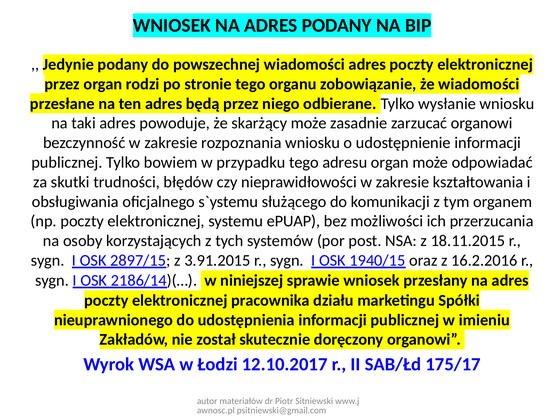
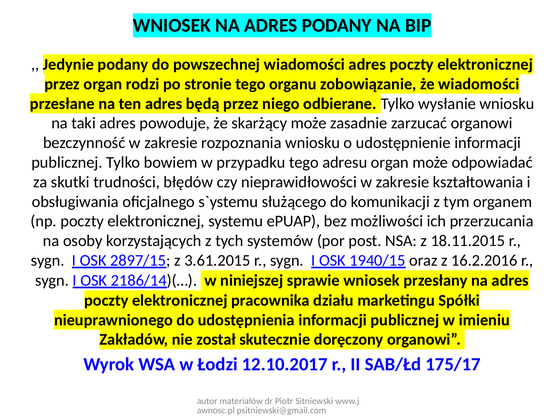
3.91.2015: 3.91.2015 -> 3.61.2015
